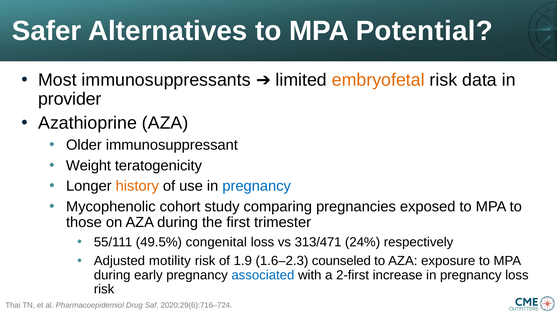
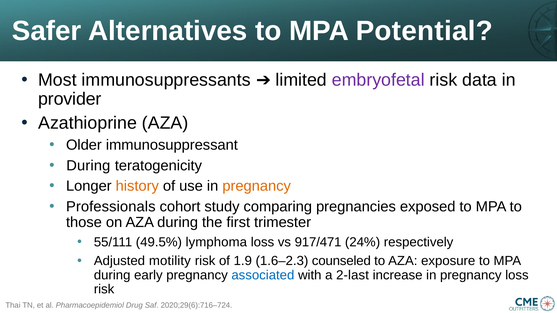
embryofetal colour: orange -> purple
Weight at (88, 166): Weight -> During
pregnancy at (257, 186) colour: blue -> orange
Mycophenolic: Mycophenolic -> Professionals
congenital: congenital -> lymphoma
313/471: 313/471 -> 917/471
2-first: 2-first -> 2-last
